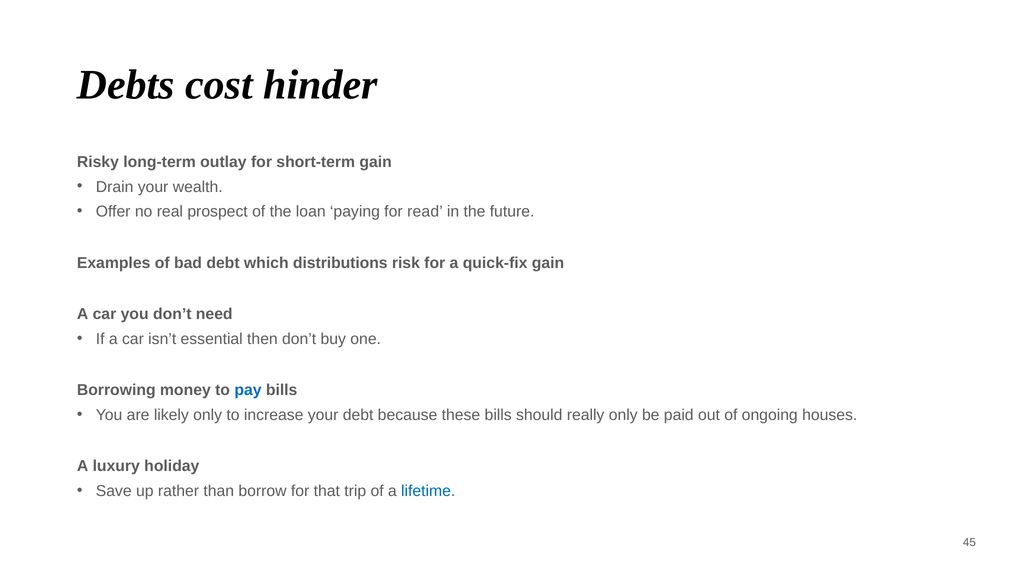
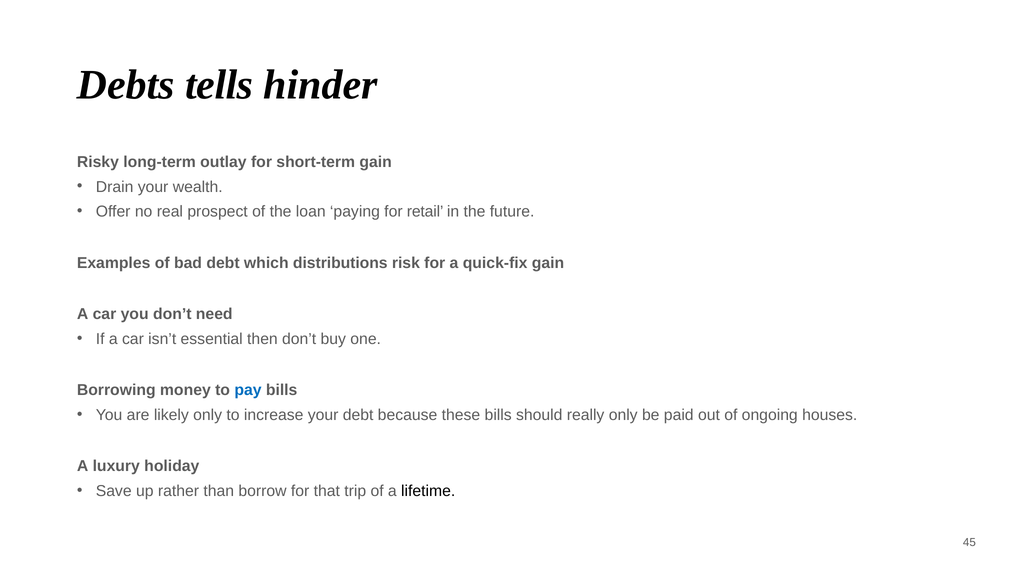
cost: cost -> tells
read: read -> retail
lifetime colour: blue -> black
